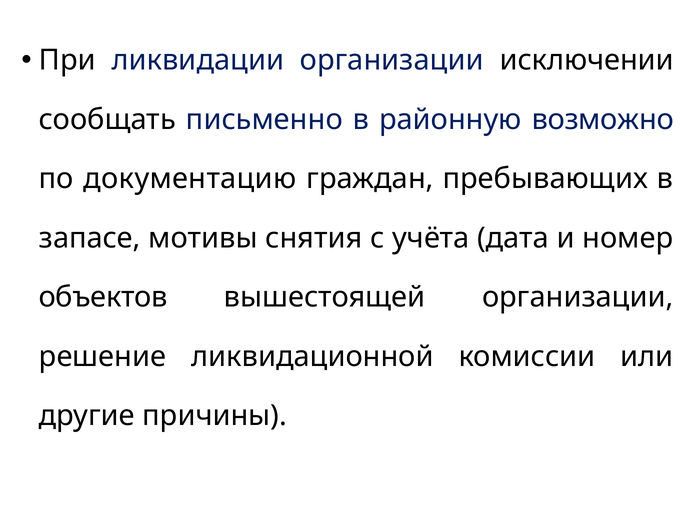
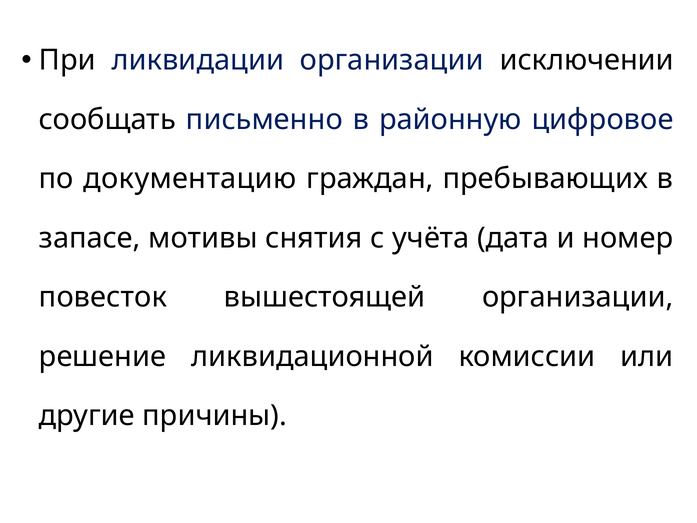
возможно: возможно -> цифровое
объектов: объектов -> повесток
